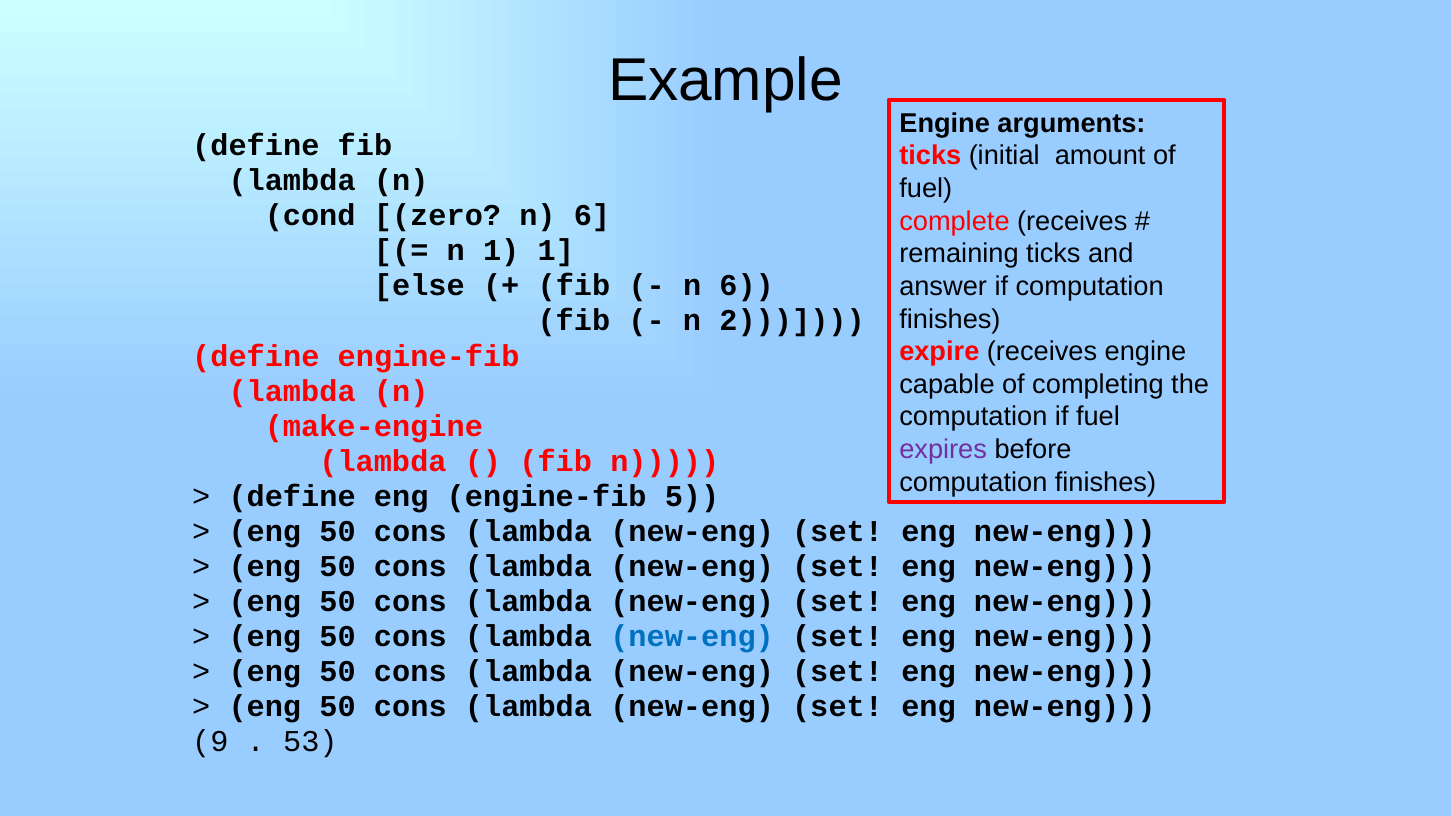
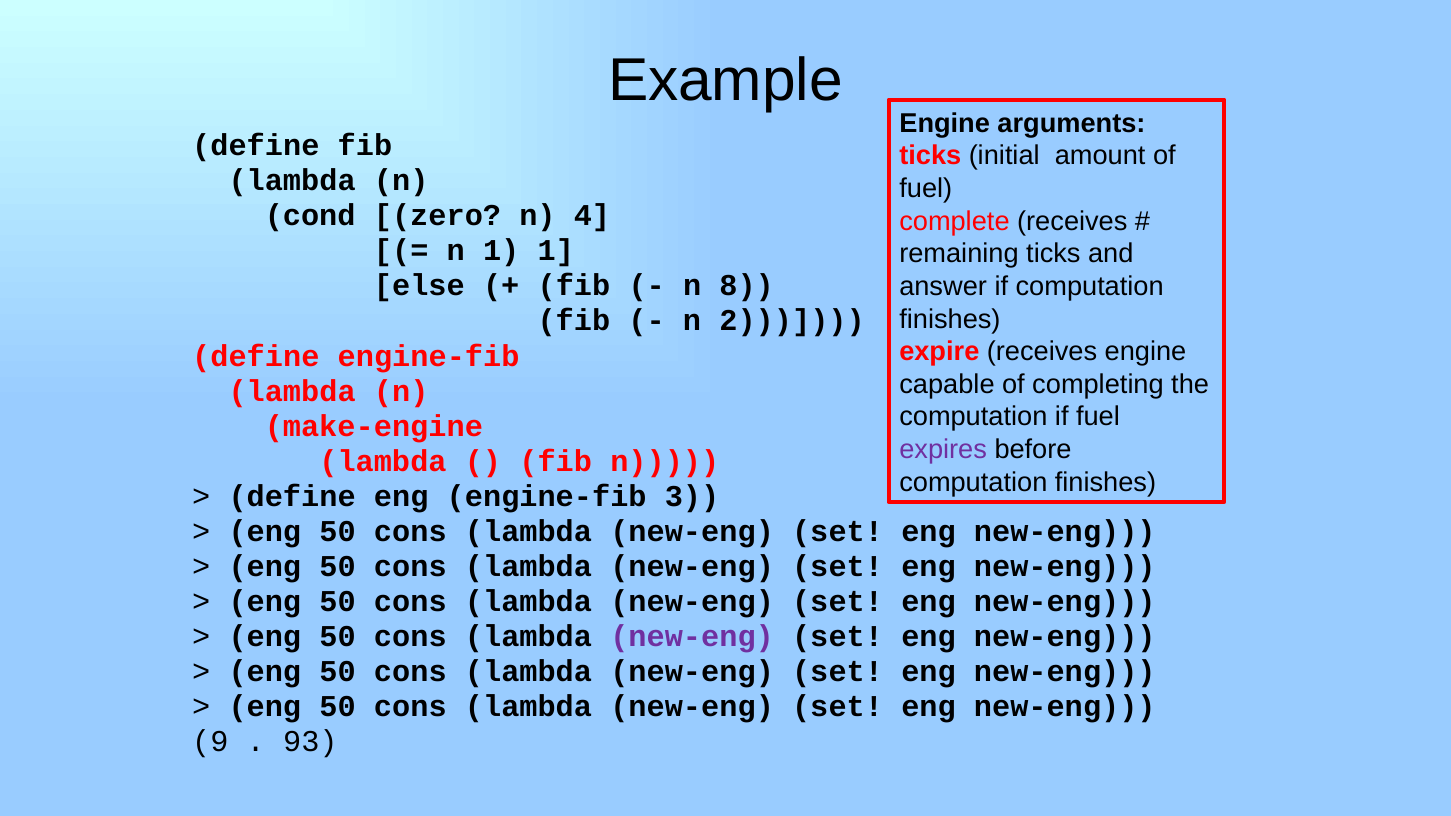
zero n 6: 6 -> 4
6 at (747, 286): 6 -> 8
5: 5 -> 3
new-eng at (692, 637) colour: blue -> purple
53: 53 -> 93
